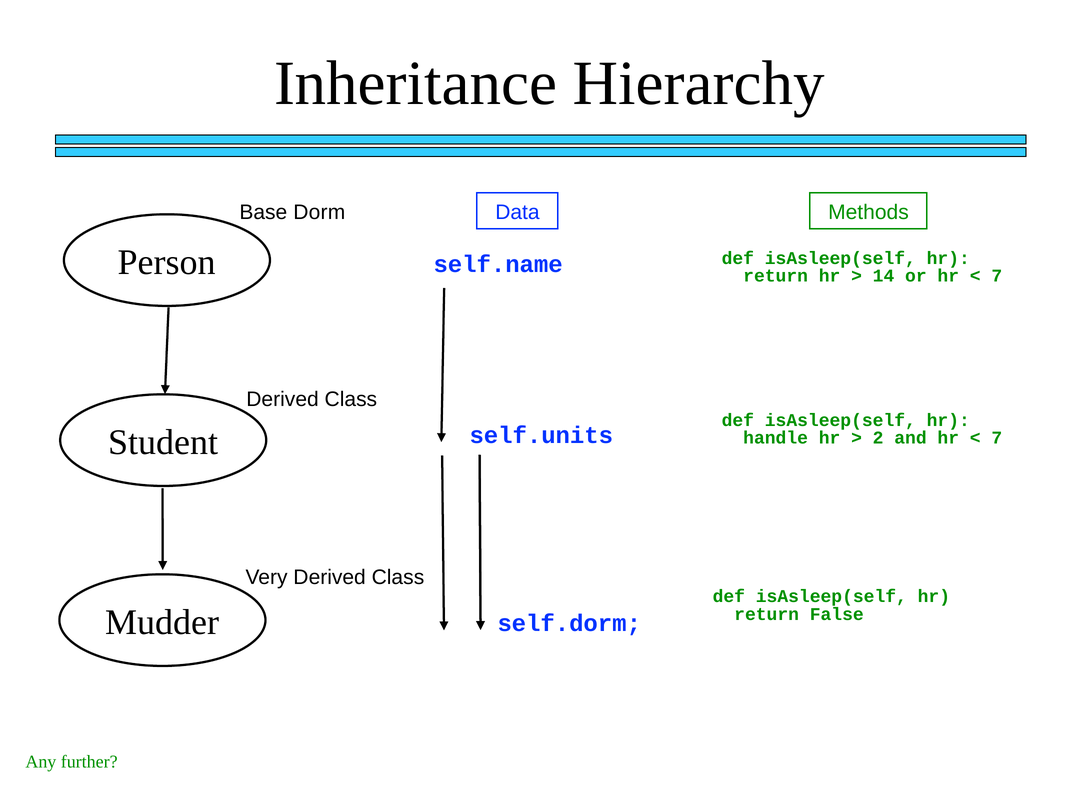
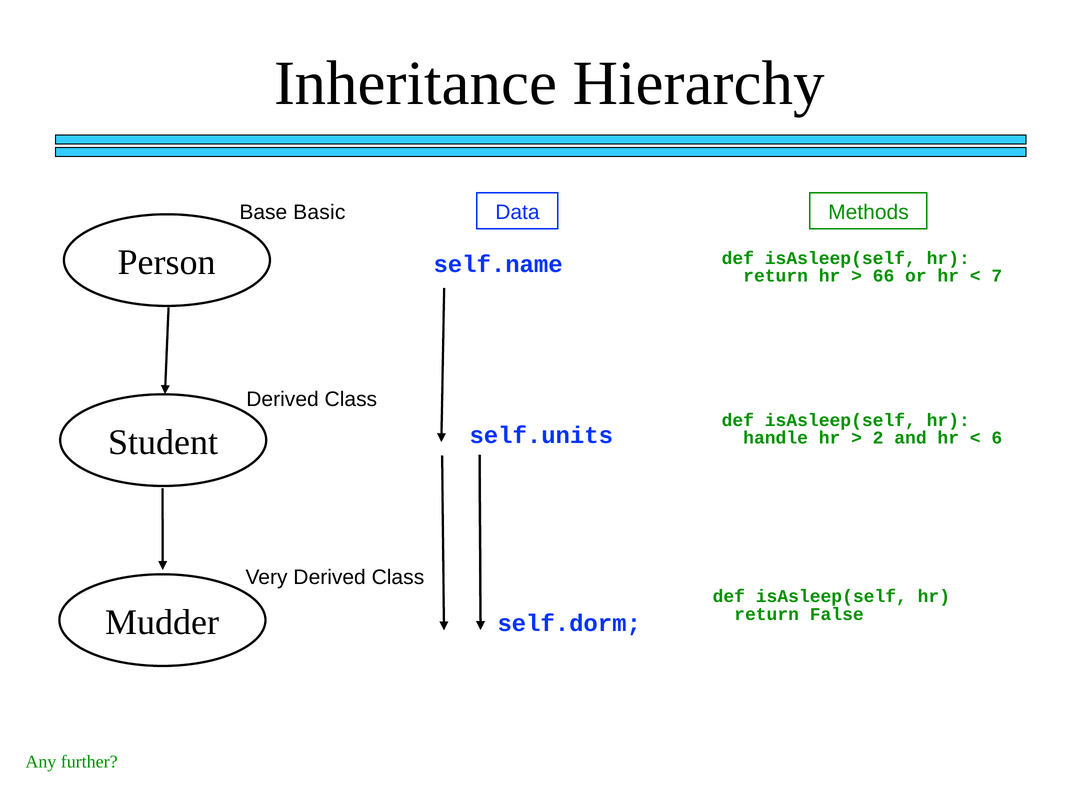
Dorm: Dorm -> Basic
14: 14 -> 66
7 at (997, 438): 7 -> 6
